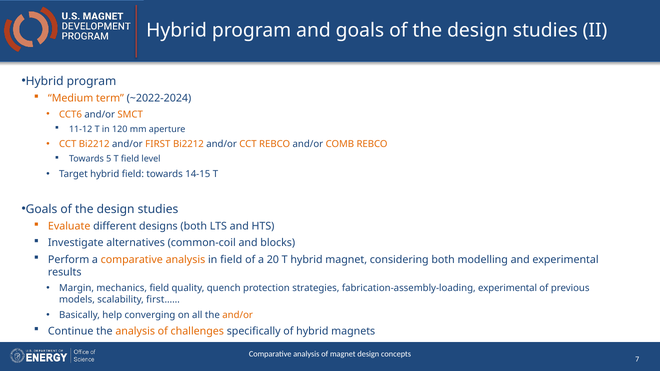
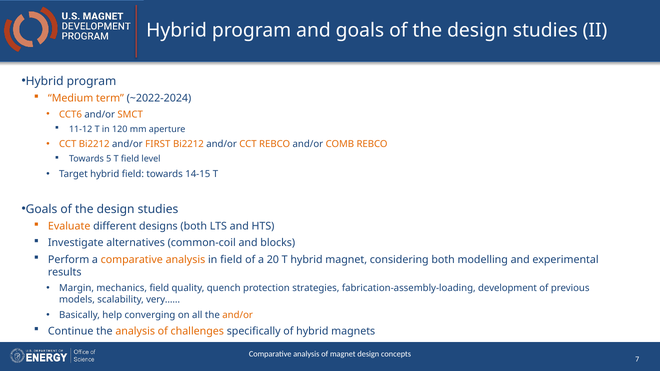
fabrication-assembly-loading experimental: experimental -> development
first……: first…… -> very……
